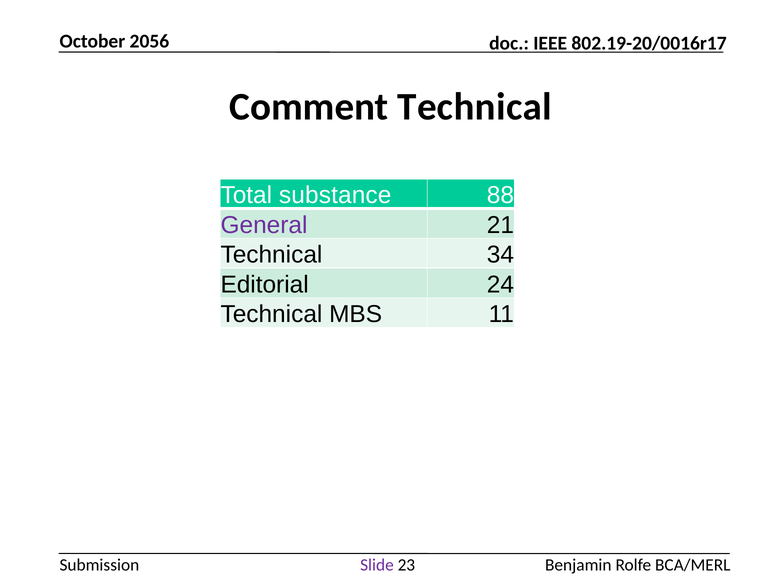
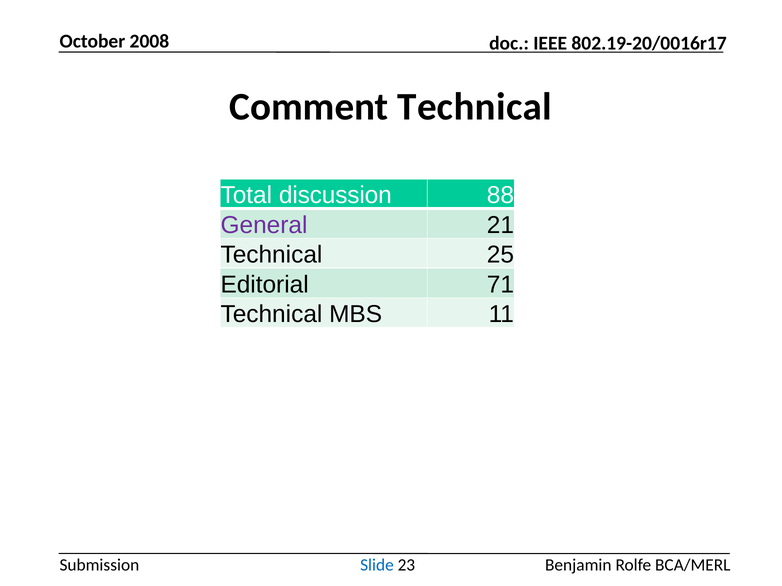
2056: 2056 -> 2008
substance: substance -> discussion
34: 34 -> 25
24: 24 -> 71
Slide colour: purple -> blue
